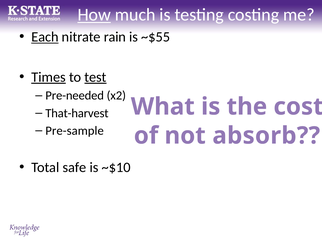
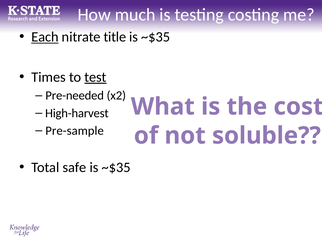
How underline: present -> none
rain: rain -> title
~$55 at (156, 37): ~$55 -> ~$35
Times underline: present -> none
That-harvest: That-harvest -> High-harvest
absorb: absorb -> soluble
~$10 at (116, 167): ~$10 -> ~$35
